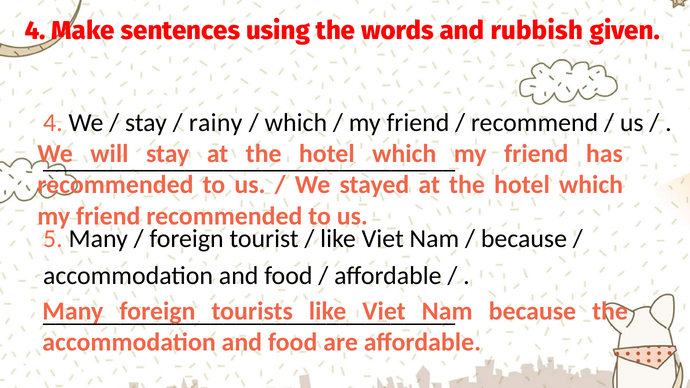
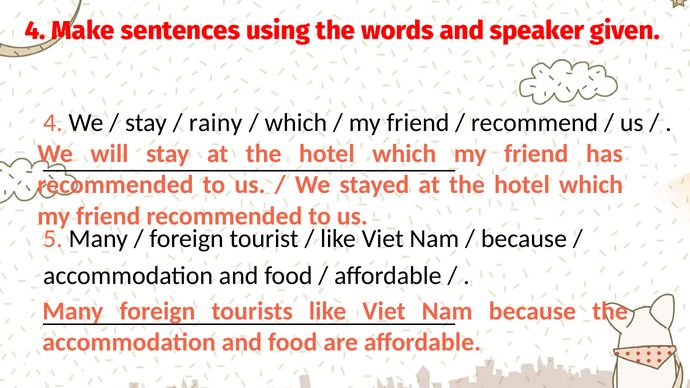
rubbish: rubbish -> speaker
